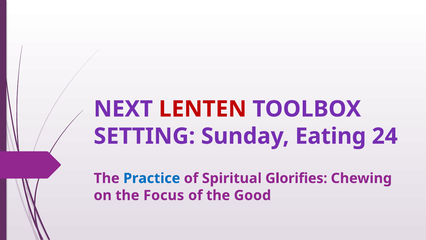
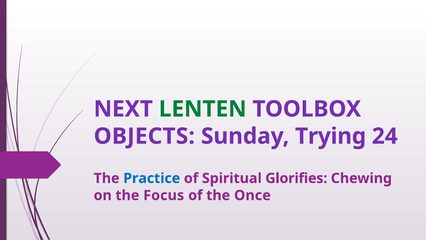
LENTEN colour: red -> green
SETTING: SETTING -> OBJECTS
Eating: Eating -> Trying
Good: Good -> Once
